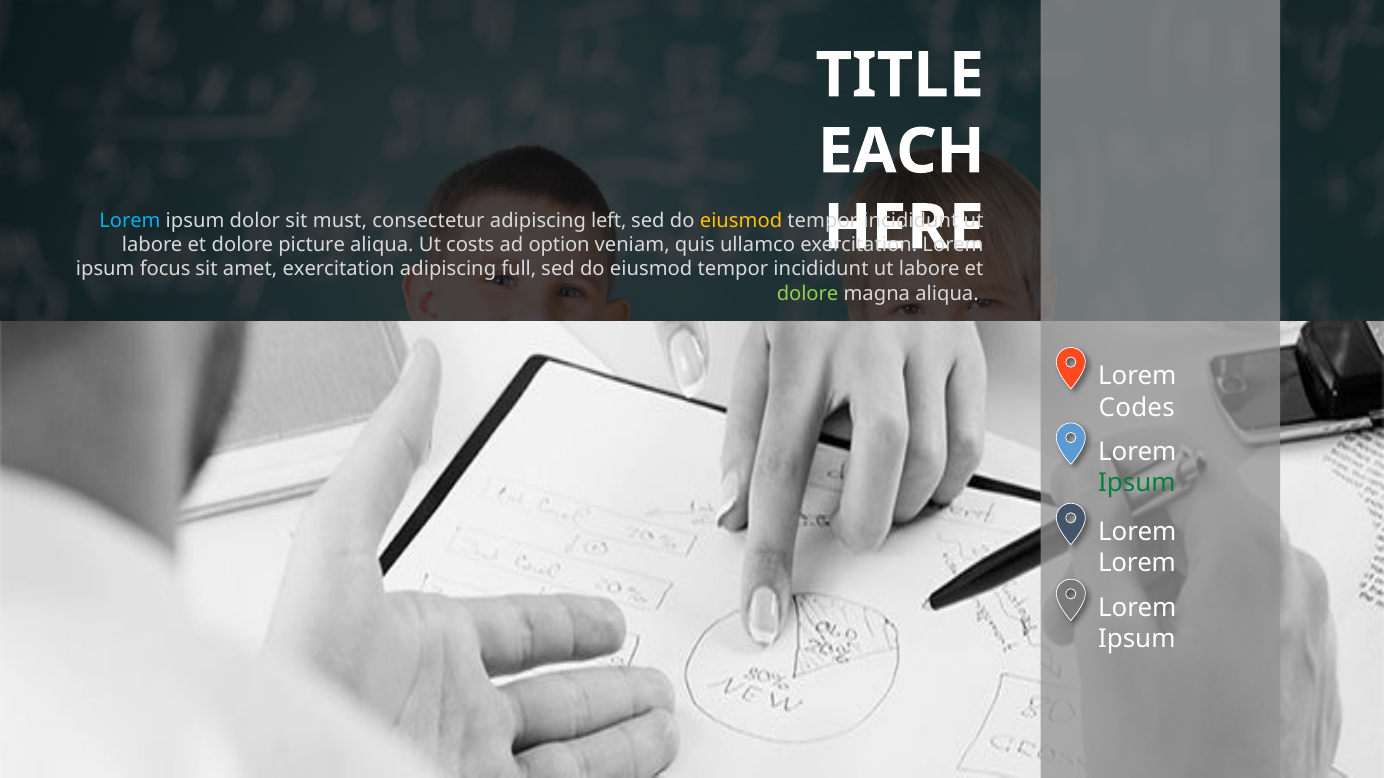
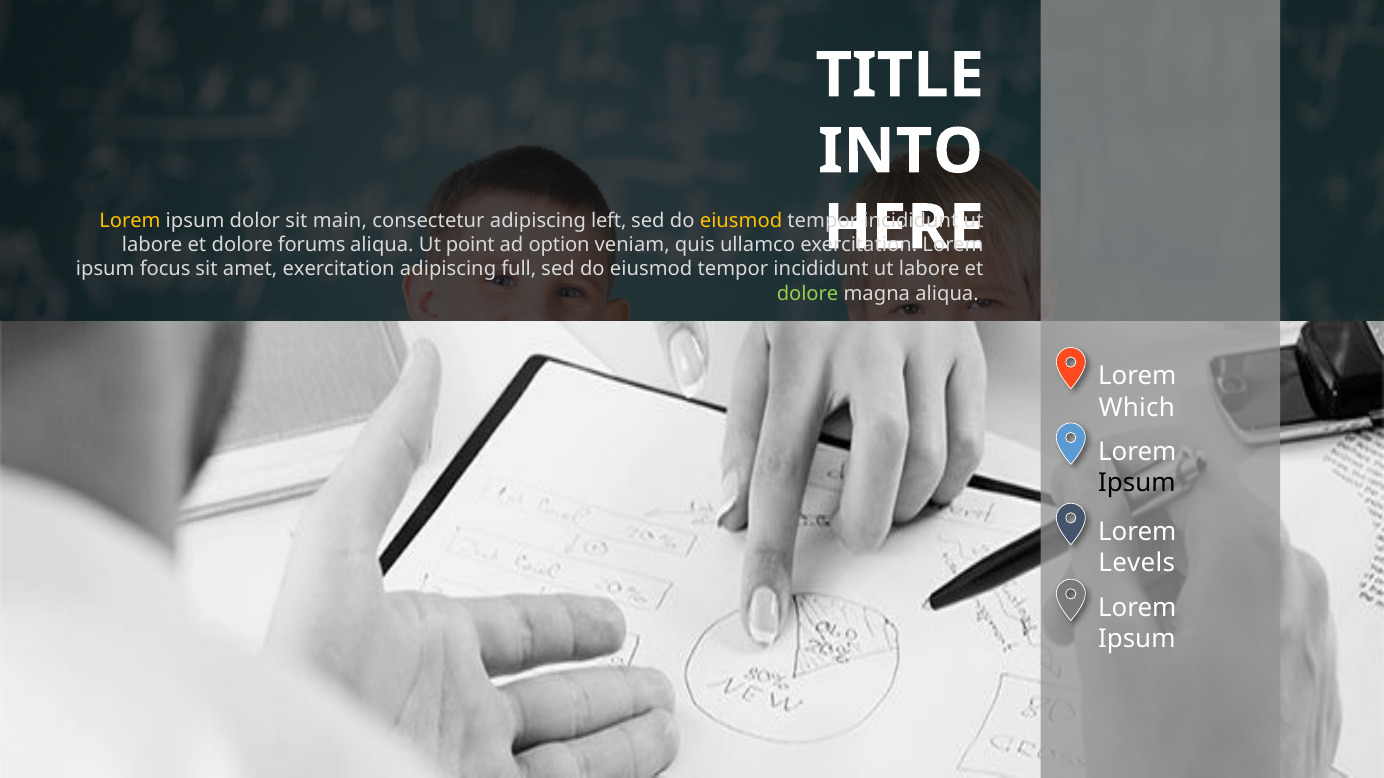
EACH: EACH -> INTO
Lorem at (130, 221) colour: light blue -> yellow
must: must -> main
picture: picture -> forums
costs: costs -> point
Codes: Codes -> Which
Ipsum at (1137, 483) colour: green -> black
Lorem at (1137, 564): Lorem -> Levels
